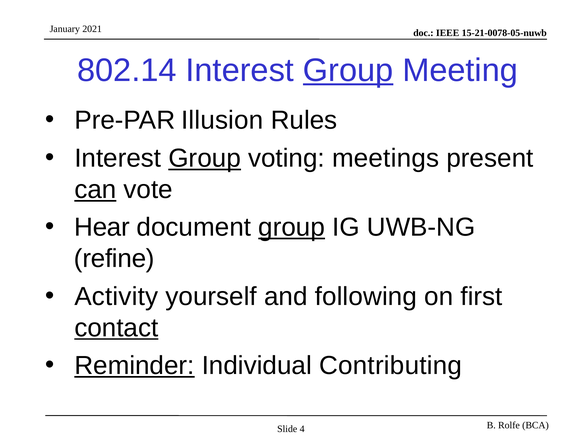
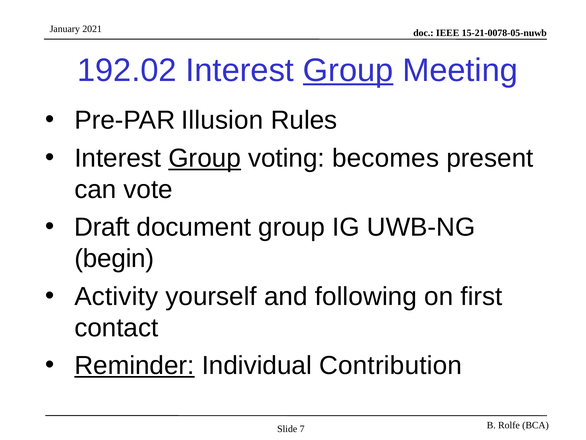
802.14: 802.14 -> 192.02
meetings: meetings -> becomes
can underline: present -> none
Hear: Hear -> Draft
group at (292, 227) underline: present -> none
refine: refine -> begin
contact underline: present -> none
Contributing: Contributing -> Contribution
4: 4 -> 7
